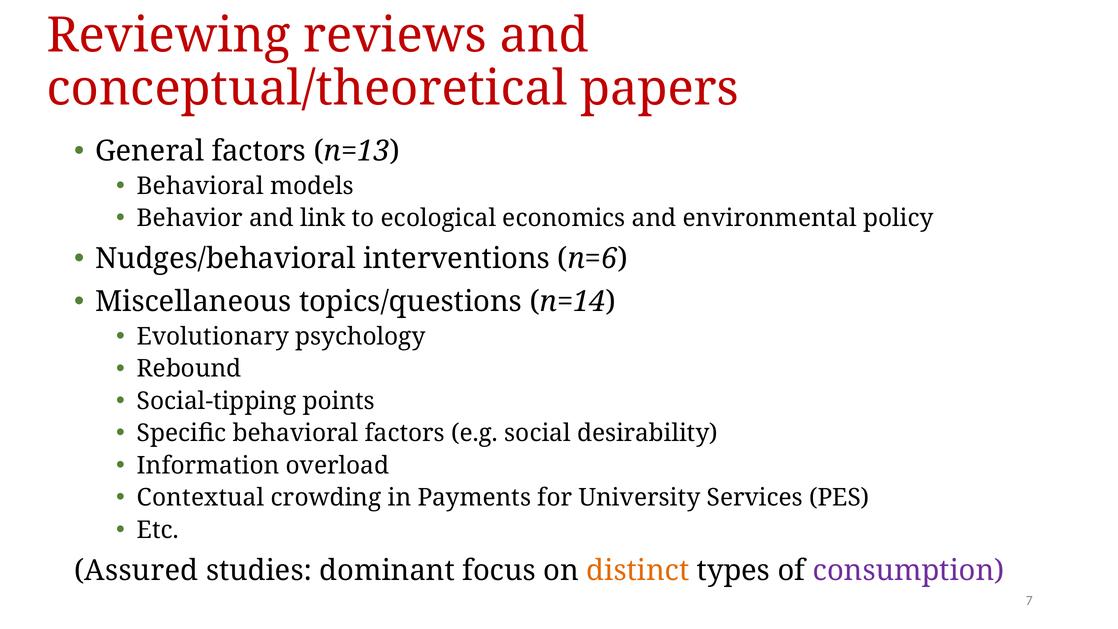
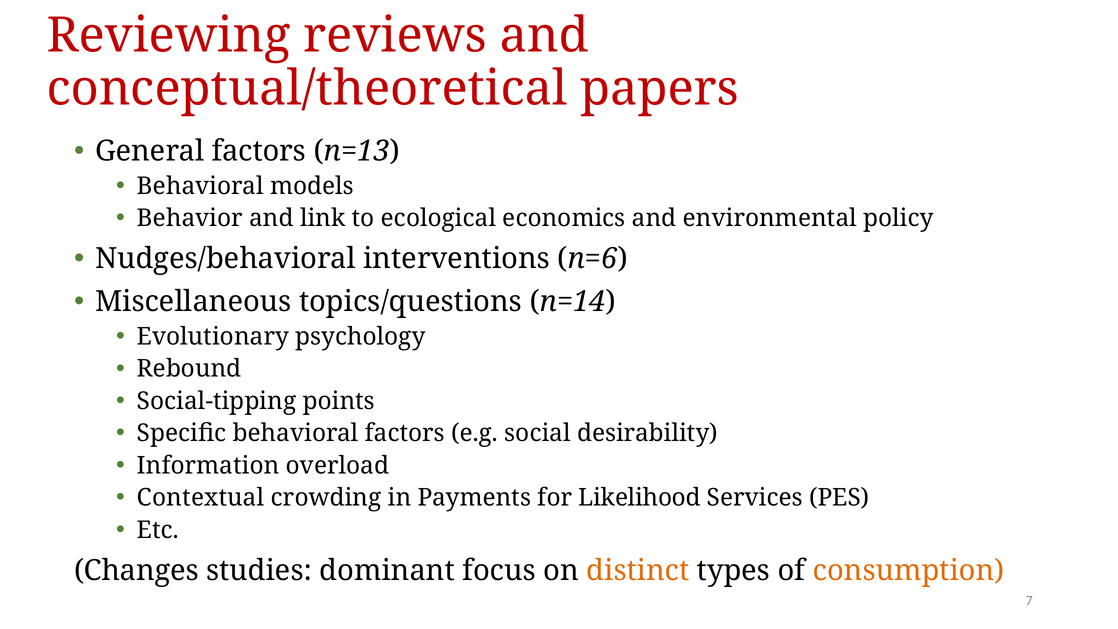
University: University -> Likelihood
Assured: Assured -> Changes
consumption colour: purple -> orange
